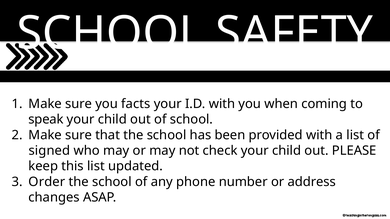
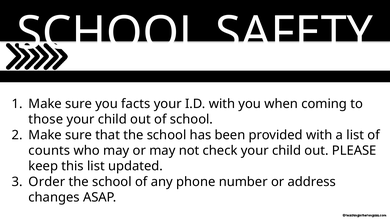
speak: speak -> those
signed: signed -> counts
